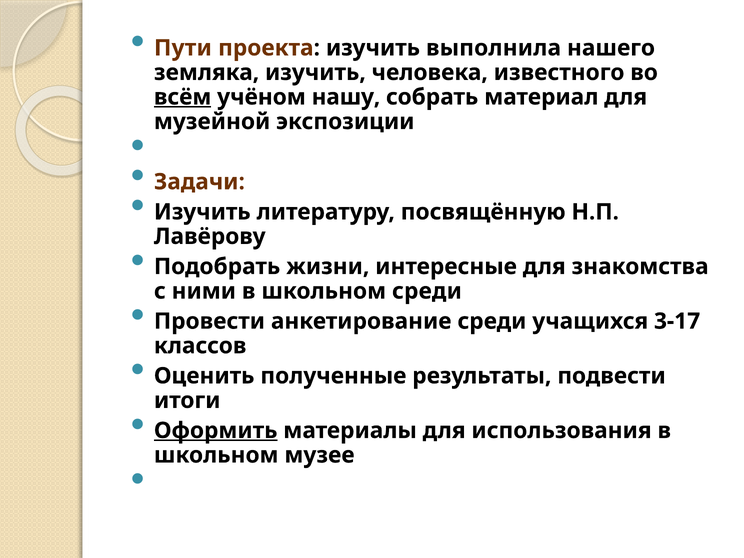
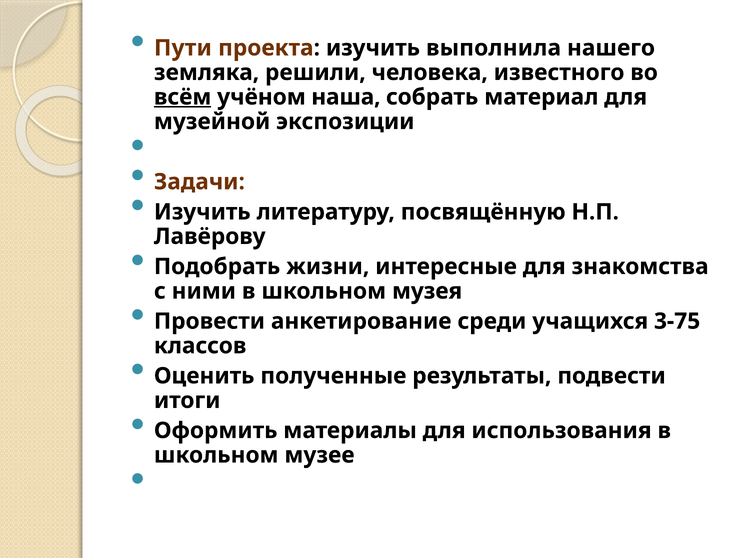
земляка изучить: изучить -> решили
нашу: нашу -> наша
школьном среди: среди -> музея
3-17: 3-17 -> 3-75
Оформить underline: present -> none
